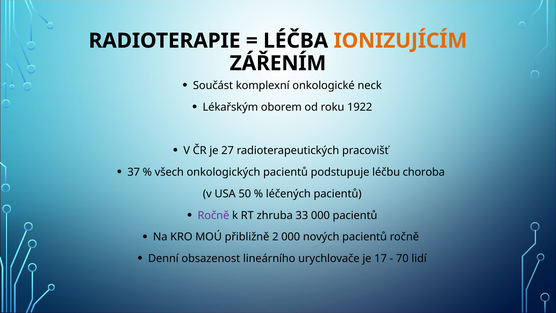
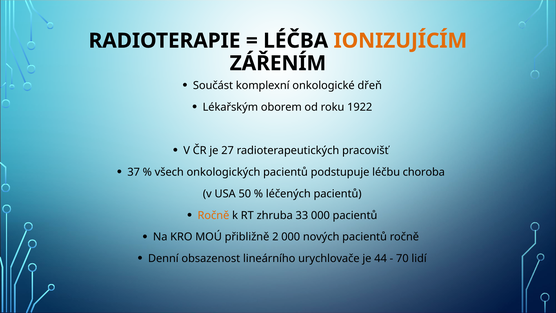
neck: neck -> dřeň
Ročně at (213, 215) colour: purple -> orange
17: 17 -> 44
